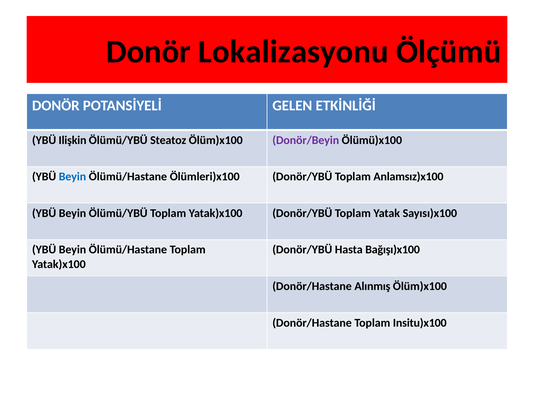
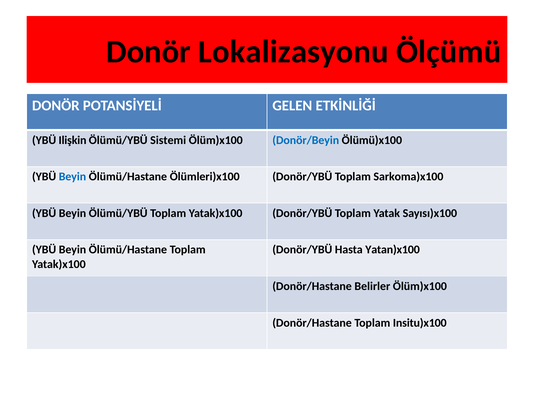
Steatoz: Steatoz -> Sistemi
Donör/Beyin colour: purple -> blue
Anlamsız)x100: Anlamsız)x100 -> Sarkoma)x100
Bağışı)x100: Bağışı)x100 -> Yatan)x100
Alınmış: Alınmış -> Belirler
